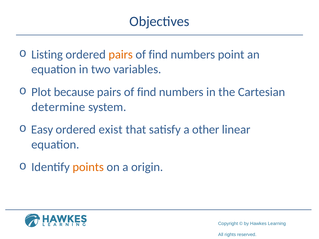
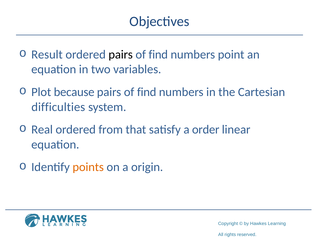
Listing: Listing -> Result
pairs at (121, 55) colour: orange -> black
determine: determine -> difficulties
Easy: Easy -> Real
exist: exist -> from
other: other -> order
